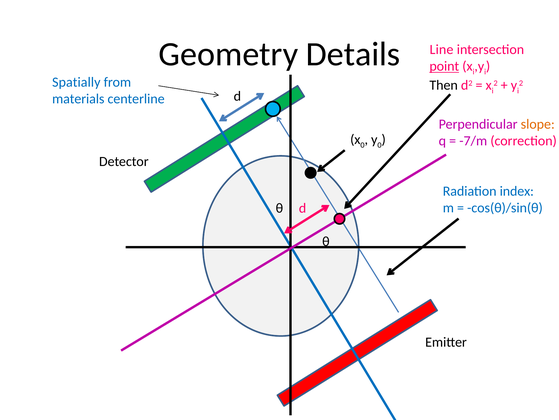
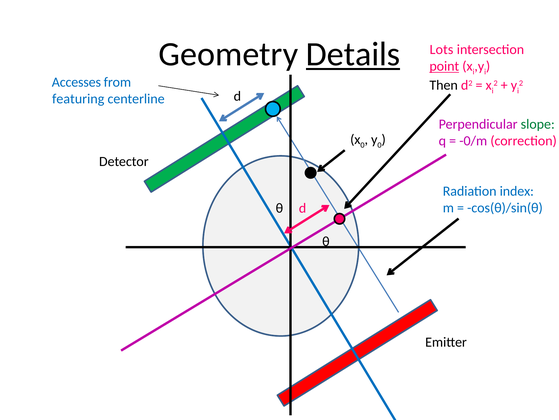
Details underline: none -> present
Line: Line -> Lots
Spatially: Spatially -> Accesses
materials: materials -> featuring
slope colour: orange -> green
-7/m: -7/m -> -0/m
